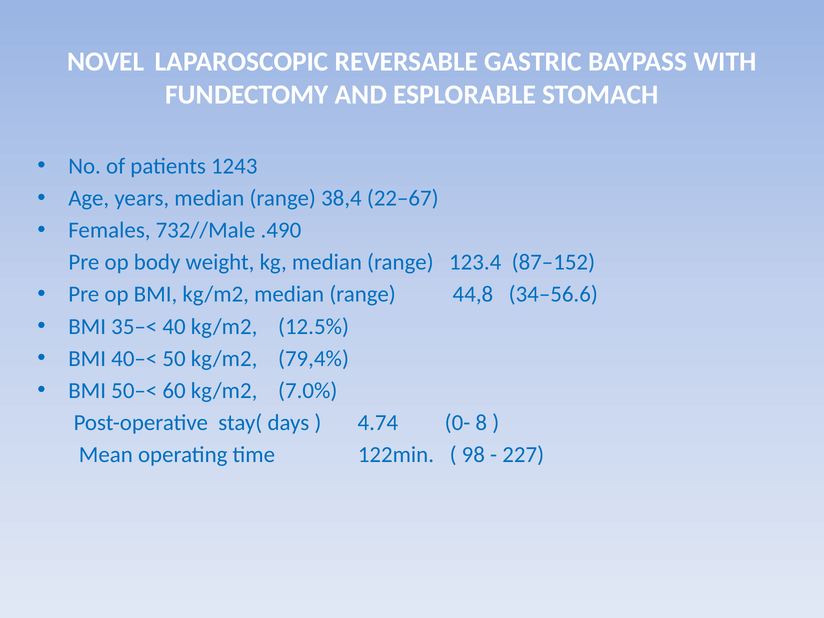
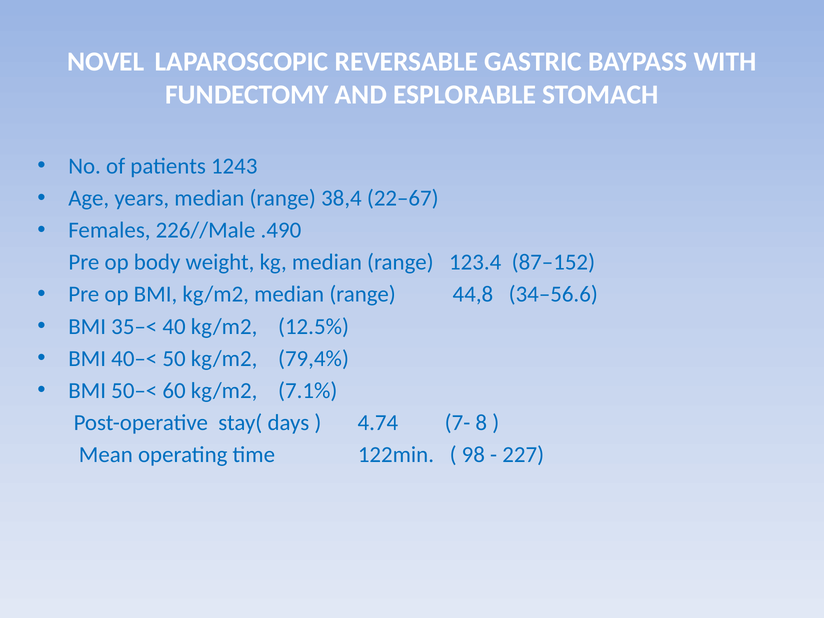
732//Male: 732//Male -> 226//Male
7.0%: 7.0% -> 7.1%
0-: 0- -> 7-
